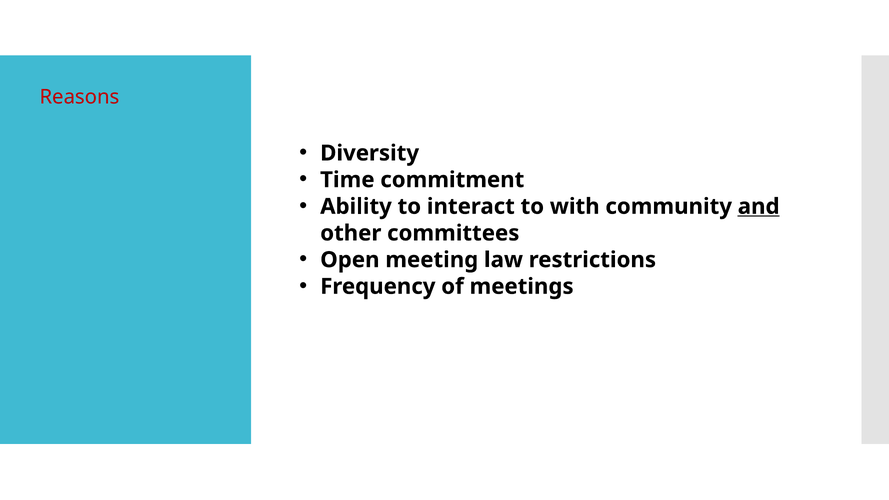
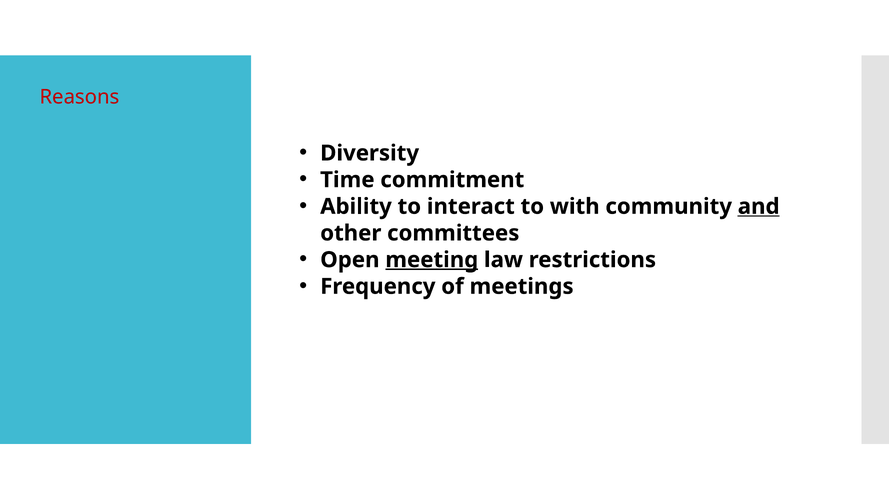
meeting underline: none -> present
